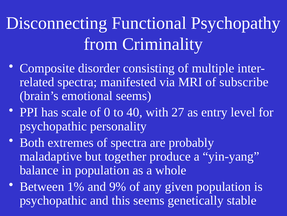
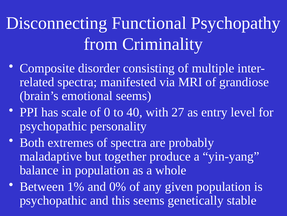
subscribe: subscribe -> grandiose
9%: 9% -> 0%
